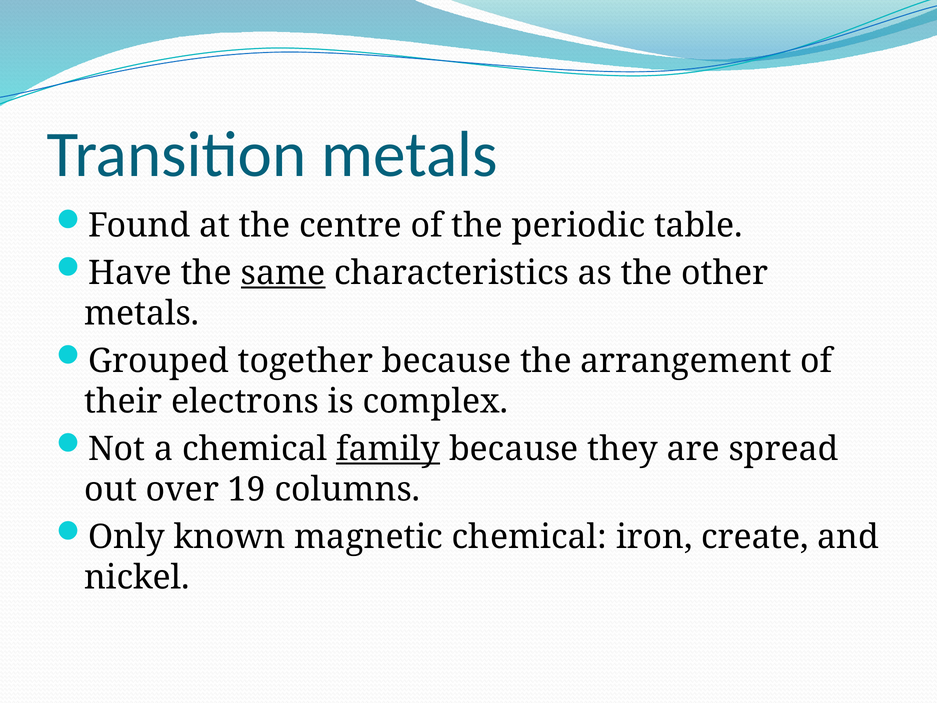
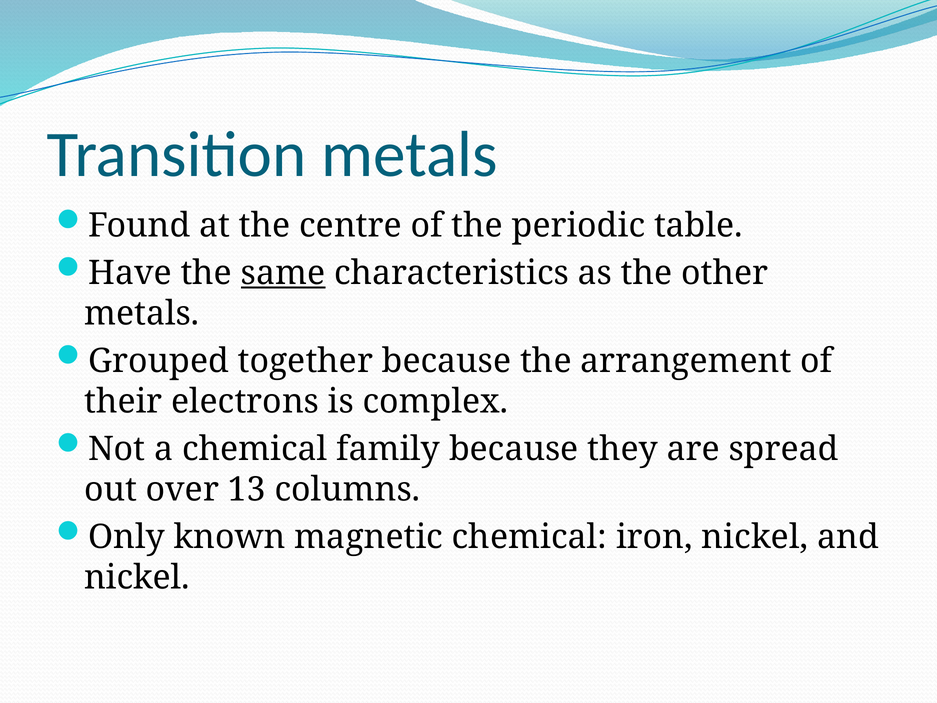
family underline: present -> none
19: 19 -> 13
iron create: create -> nickel
